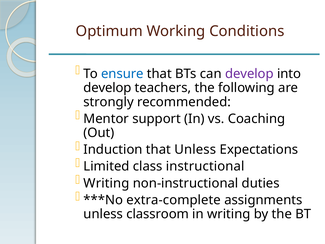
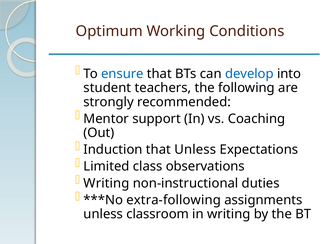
develop at (249, 74) colour: purple -> blue
develop at (107, 88): develop -> student
instructional: instructional -> observations
extra-complete: extra-complete -> extra-following
